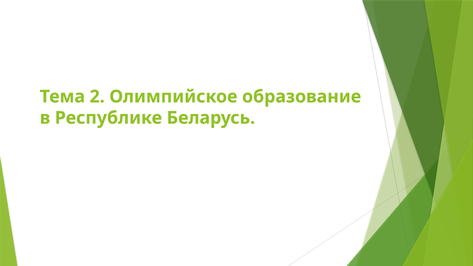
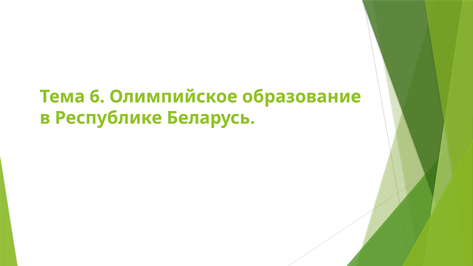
2: 2 -> 6
